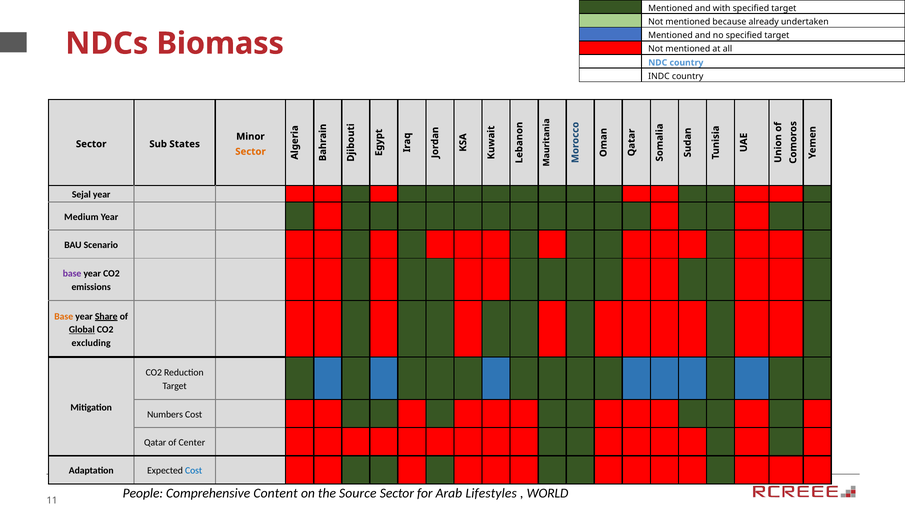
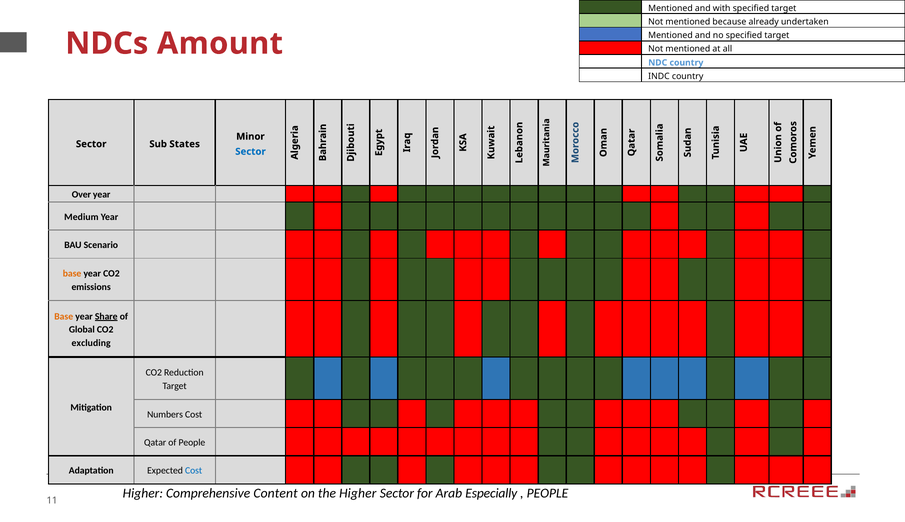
Biomass: Biomass -> Amount
Sector at (251, 152) colour: orange -> blue
Sejal: Sejal -> Over
base at (72, 274) colour: purple -> orange
Global underline: present -> none
of Center: Center -> People
People at (143, 494): People -> Higher
the Source: Source -> Higher
Lifestyles: Lifestyles -> Especially
WORLD at (548, 494): WORLD -> PEOPLE
